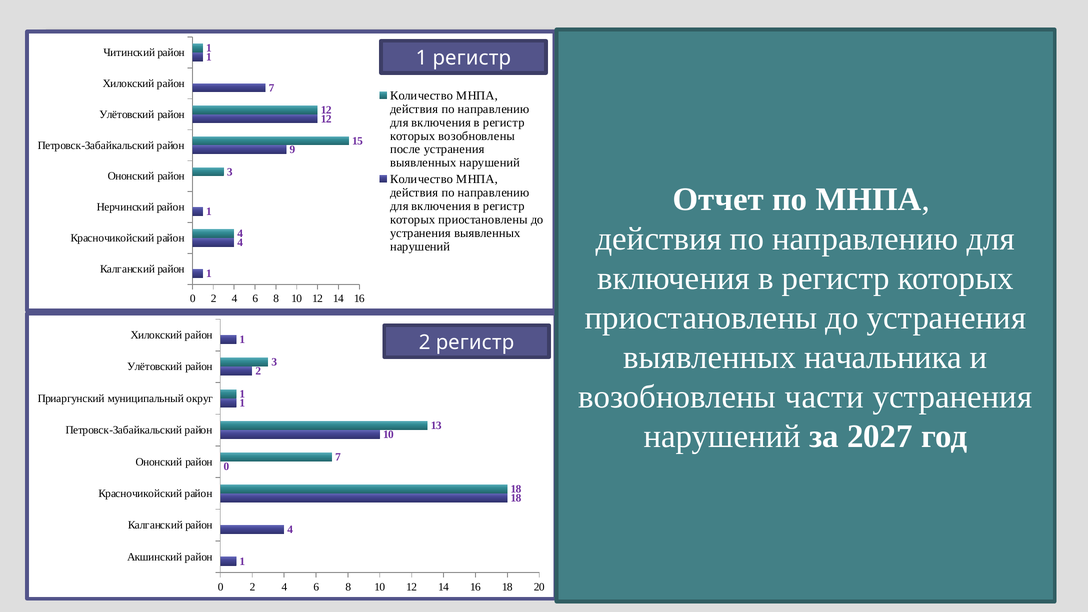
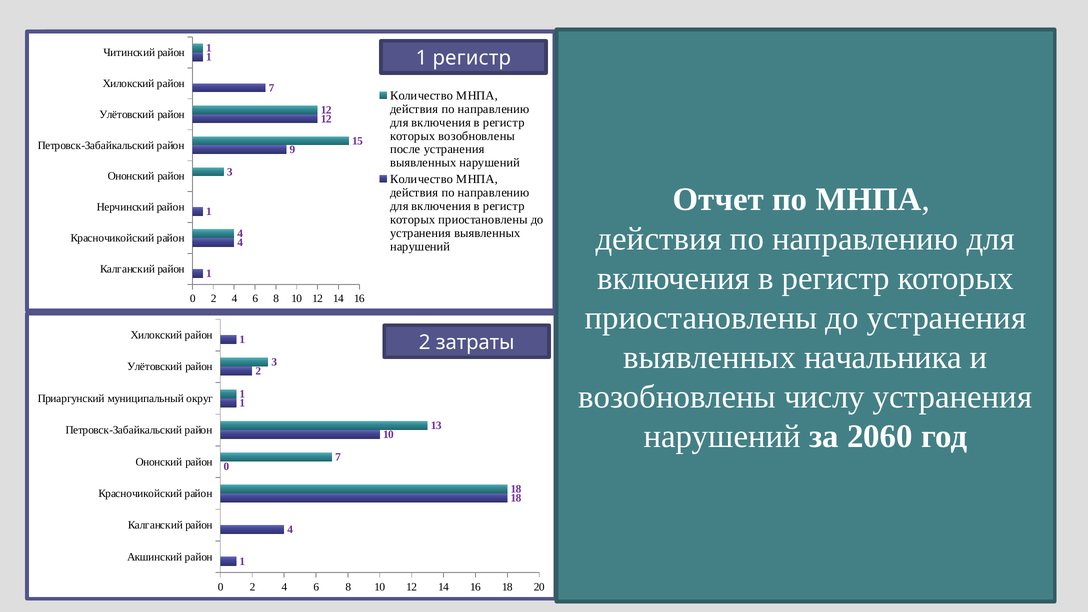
2 регистр: регистр -> затраты
части: части -> числу
2027: 2027 -> 2060
